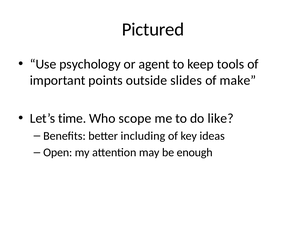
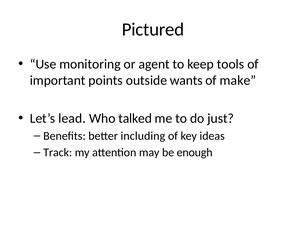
psychology: psychology -> monitoring
slides: slides -> wants
time: time -> lead
scope: scope -> talked
like: like -> just
Open: Open -> Track
